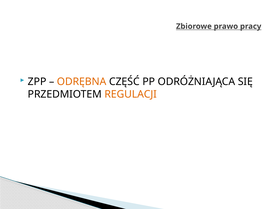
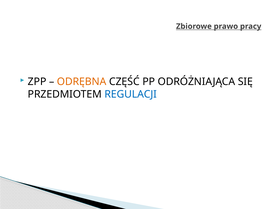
REGULACJI colour: orange -> blue
